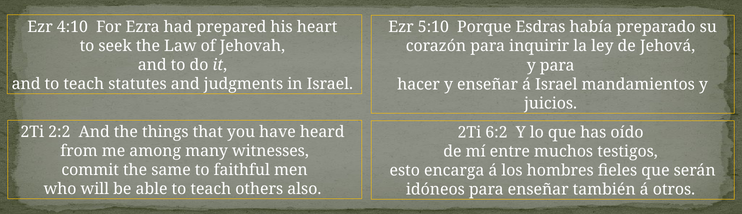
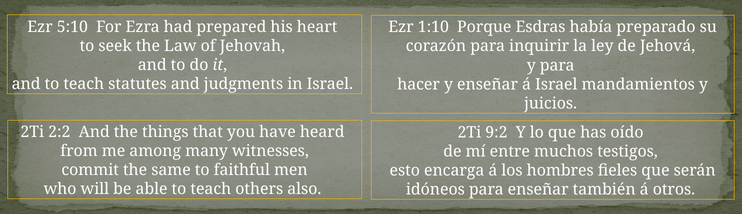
4:10: 4:10 -> 5:10
5:10: 5:10 -> 1:10
6:2: 6:2 -> 9:2
